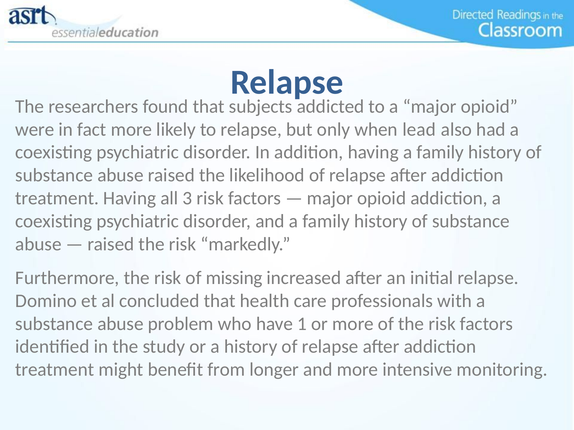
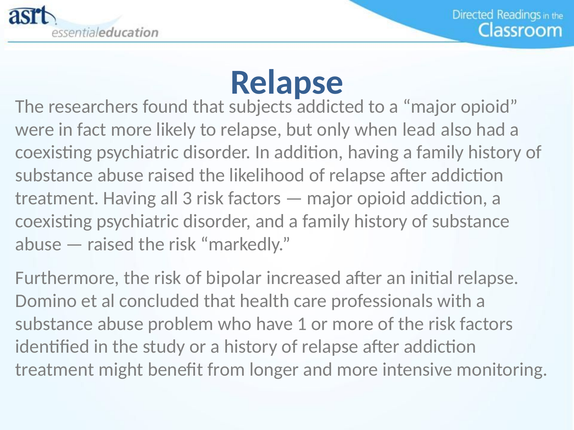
missing: missing -> bipolar
